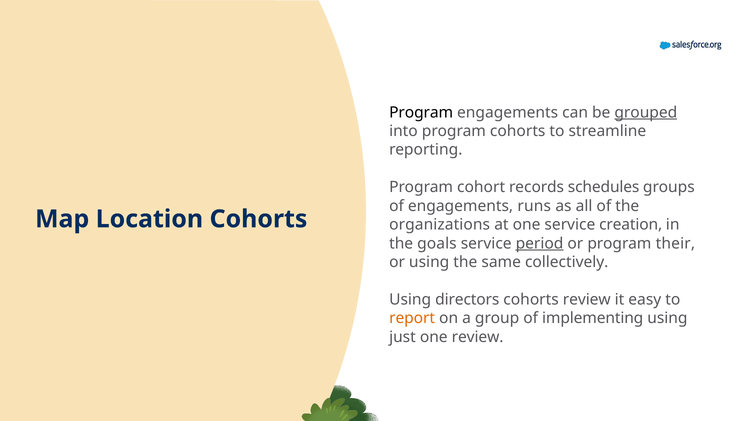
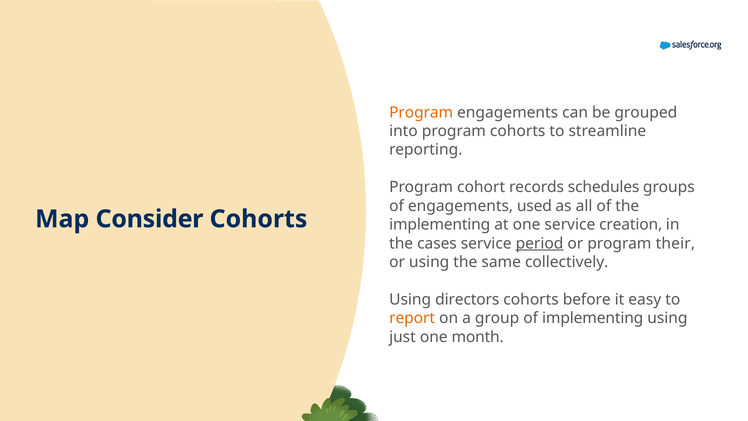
Program at (421, 112) colour: black -> orange
grouped underline: present -> none
runs: runs -> used
Location: Location -> Consider
organizations at (440, 225): organizations -> implementing
goals: goals -> cases
cohorts review: review -> before
one review: review -> month
